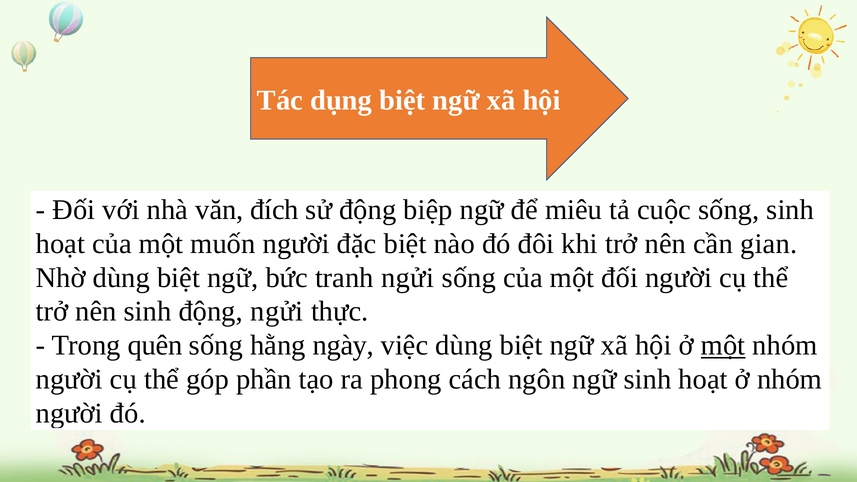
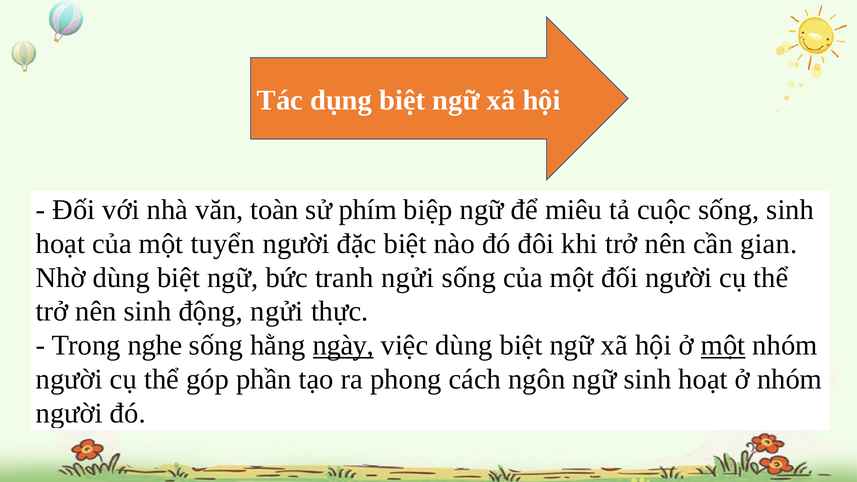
đích: đích -> toàn
sử động: động -> phím
muốn: muốn -> tuyển
quên: quên -> nghe
ngày underline: none -> present
